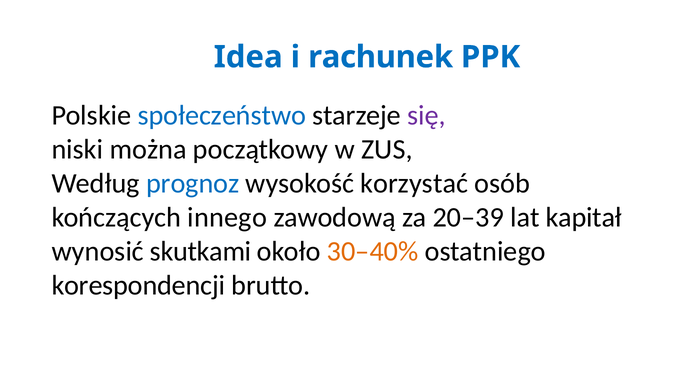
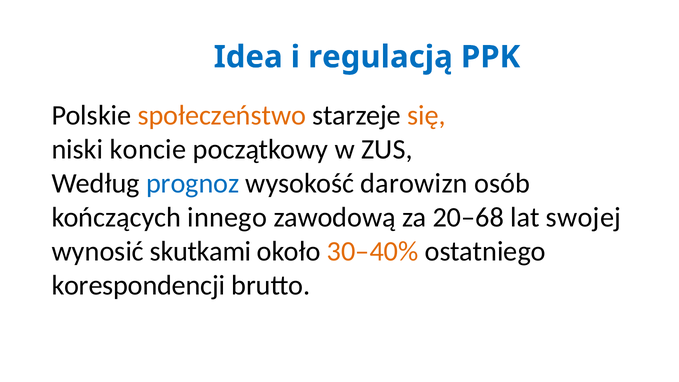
rachunek: rachunek -> regulacją
społeczeństwo colour: blue -> orange
się colour: purple -> orange
można: można -> koncie
korzystać: korzystać -> darowizn
20–39: 20–39 -> 20–68
kapitał: kapitał -> swojej
